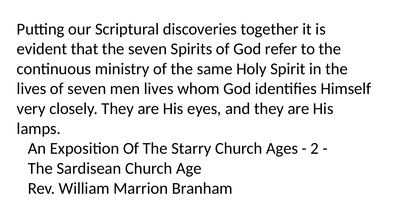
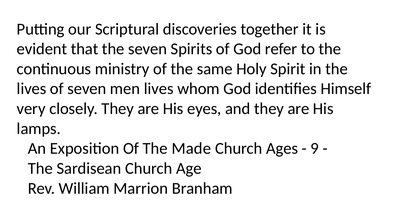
Starry: Starry -> Made
2: 2 -> 9
